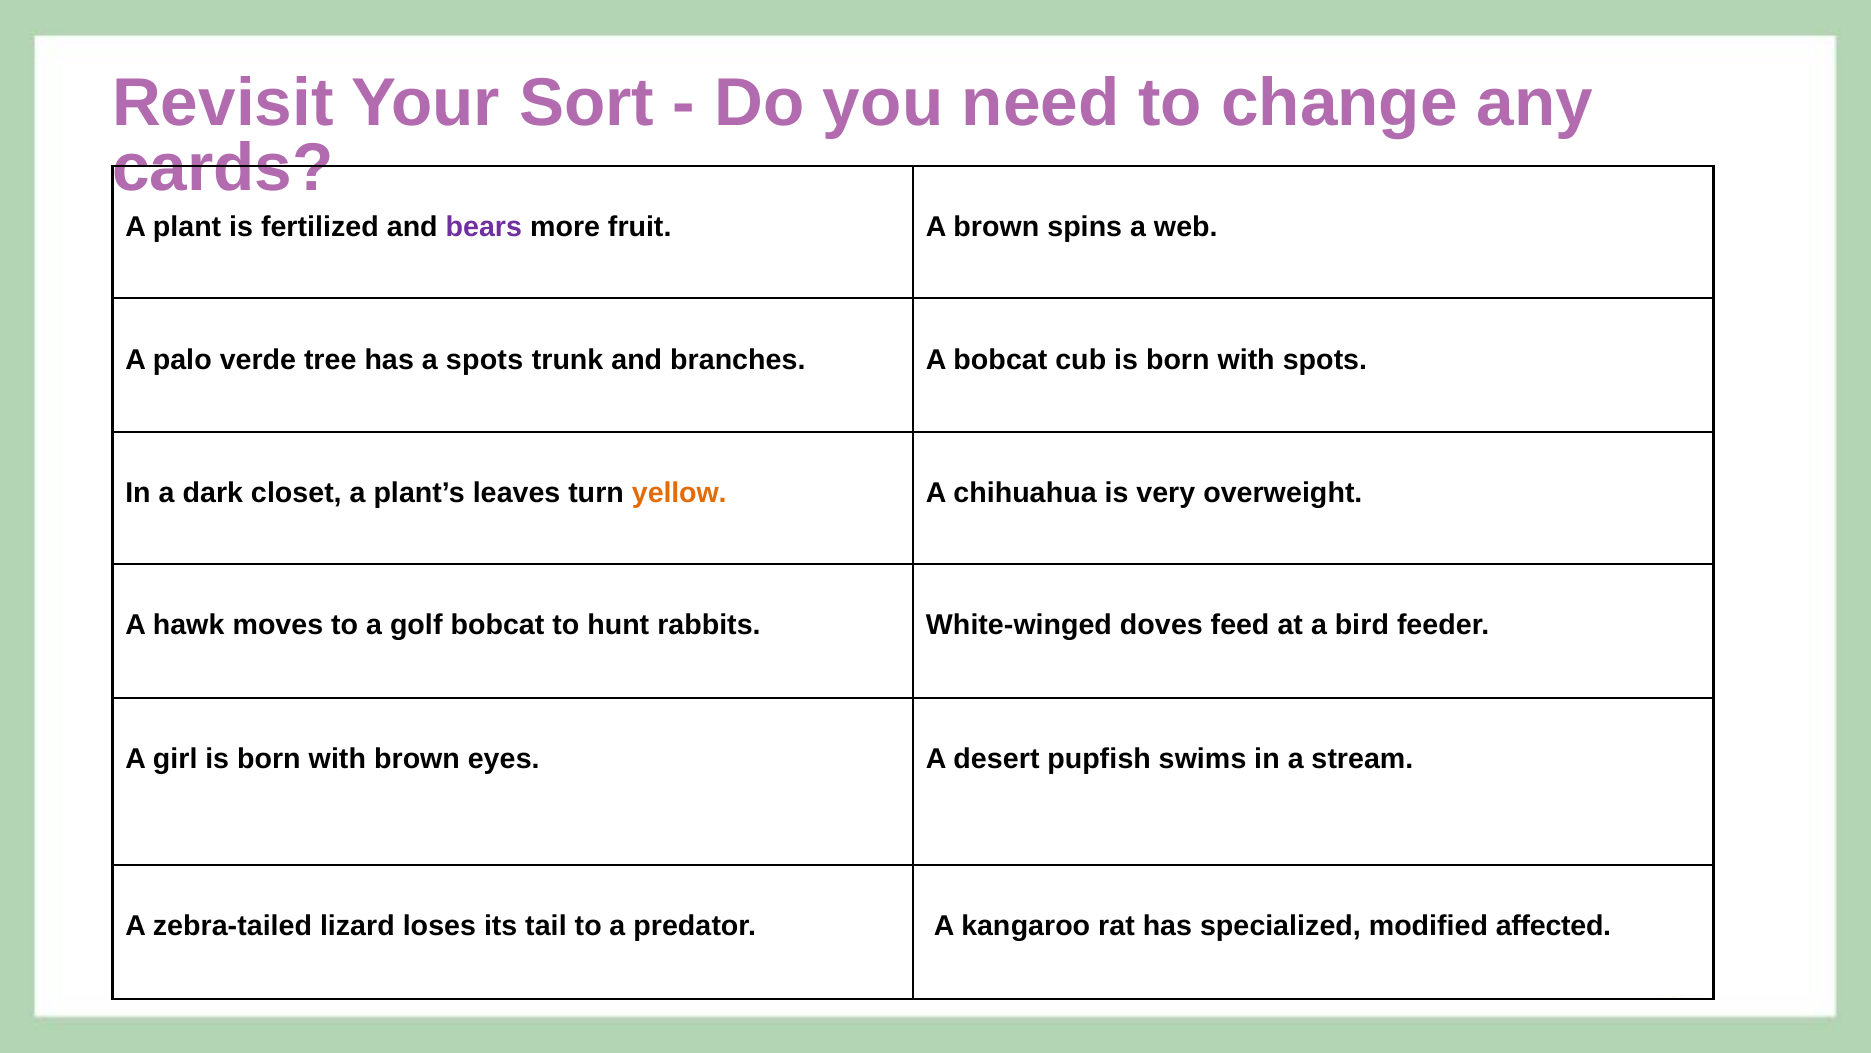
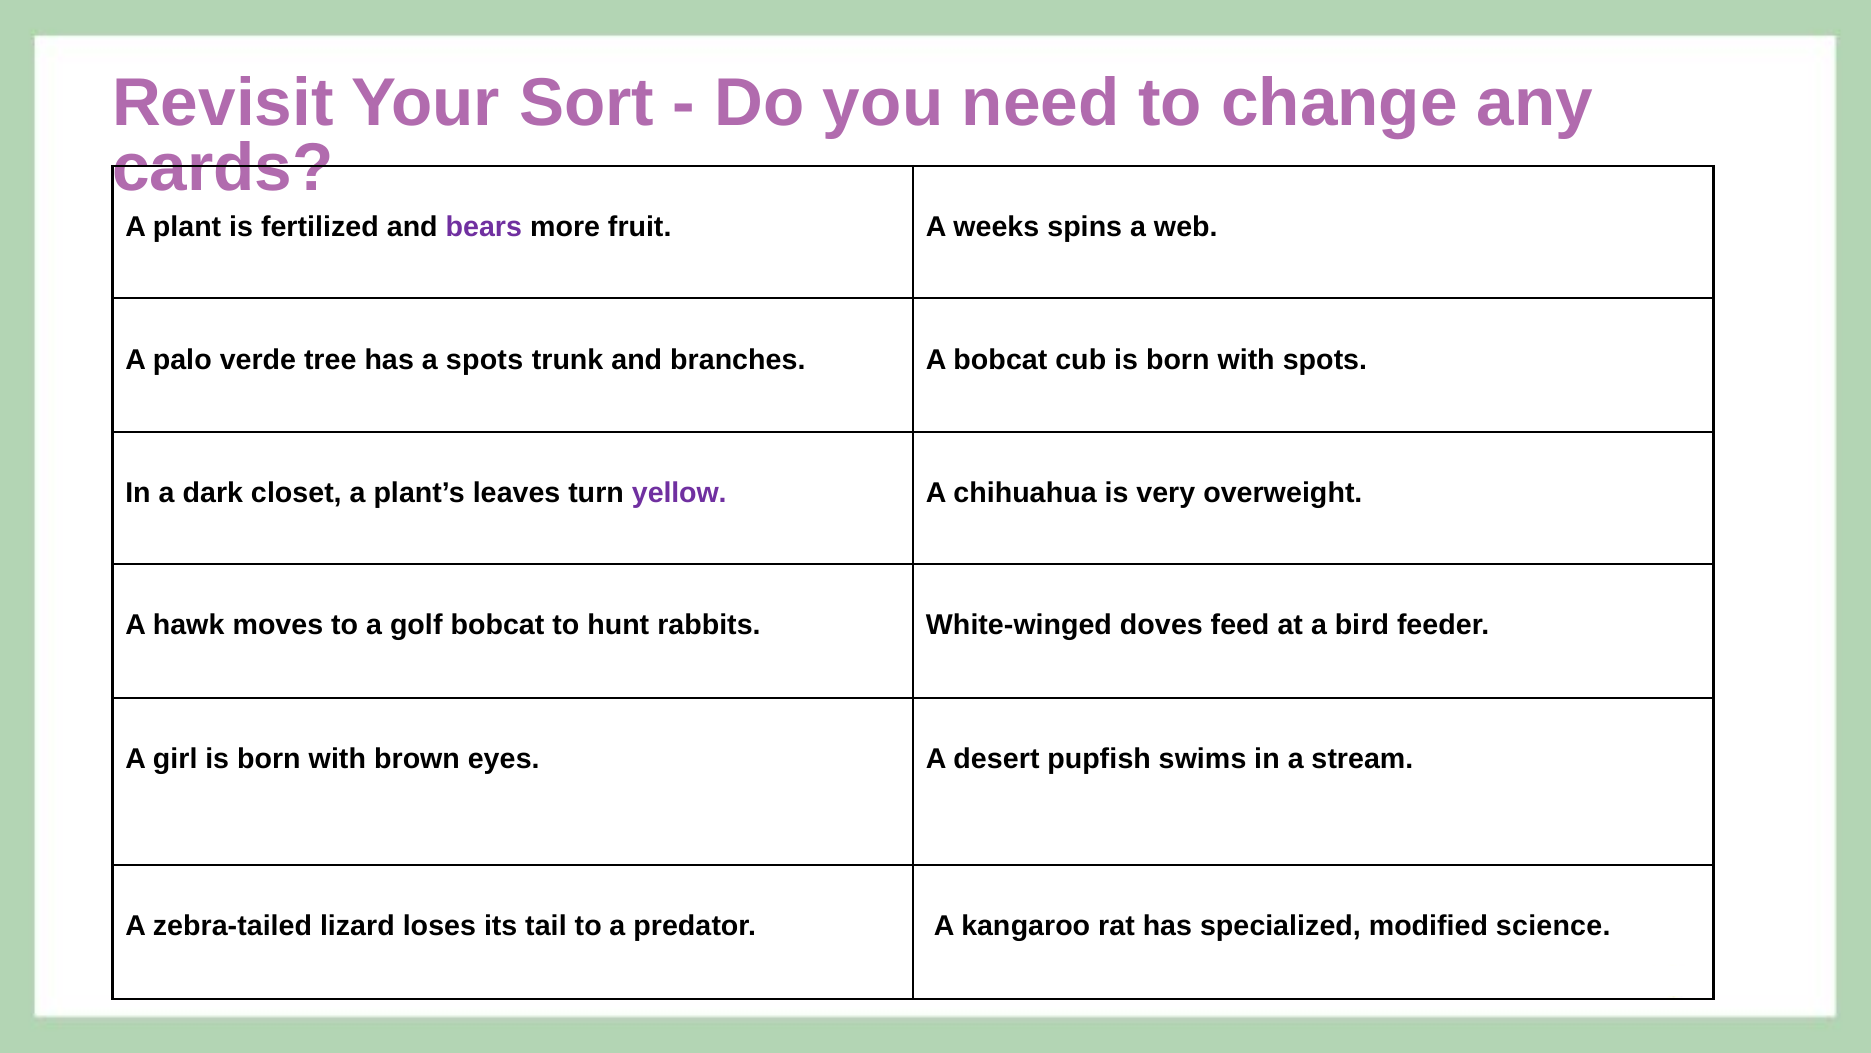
A brown: brown -> weeks
yellow colour: orange -> purple
affected: affected -> science
